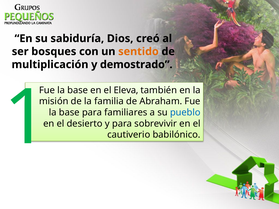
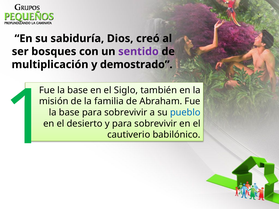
sentido colour: orange -> purple
Eleva: Eleva -> Siglo
base para familiares: familiares -> sobrevivir
